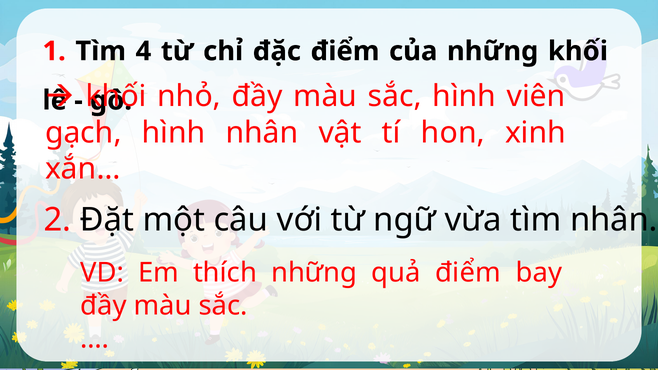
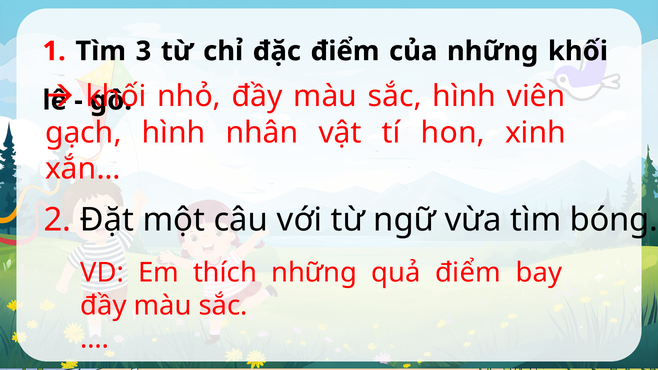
4: 4 -> 3
tìm nhân: nhân -> bóng
